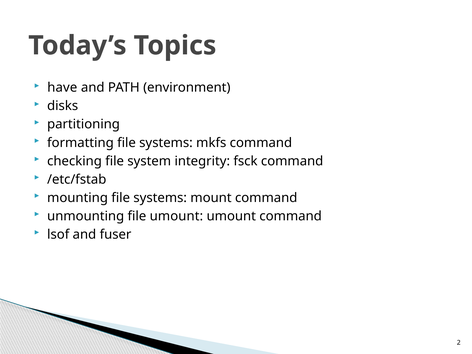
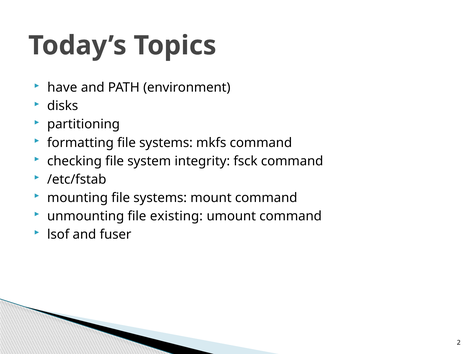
file umount: umount -> existing
